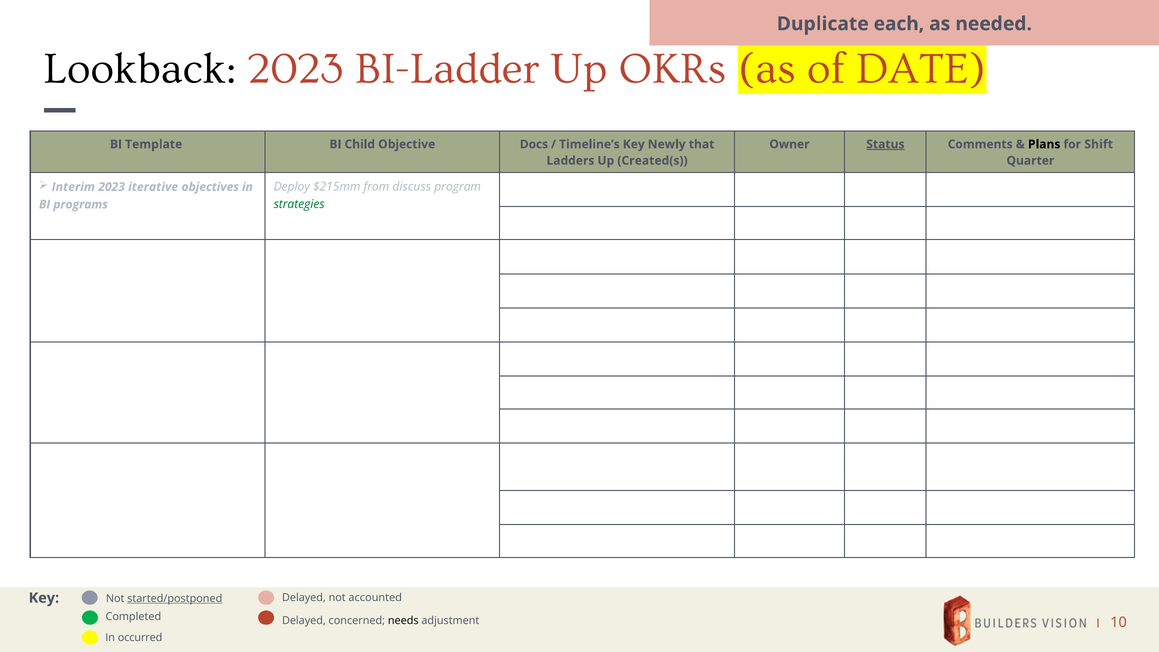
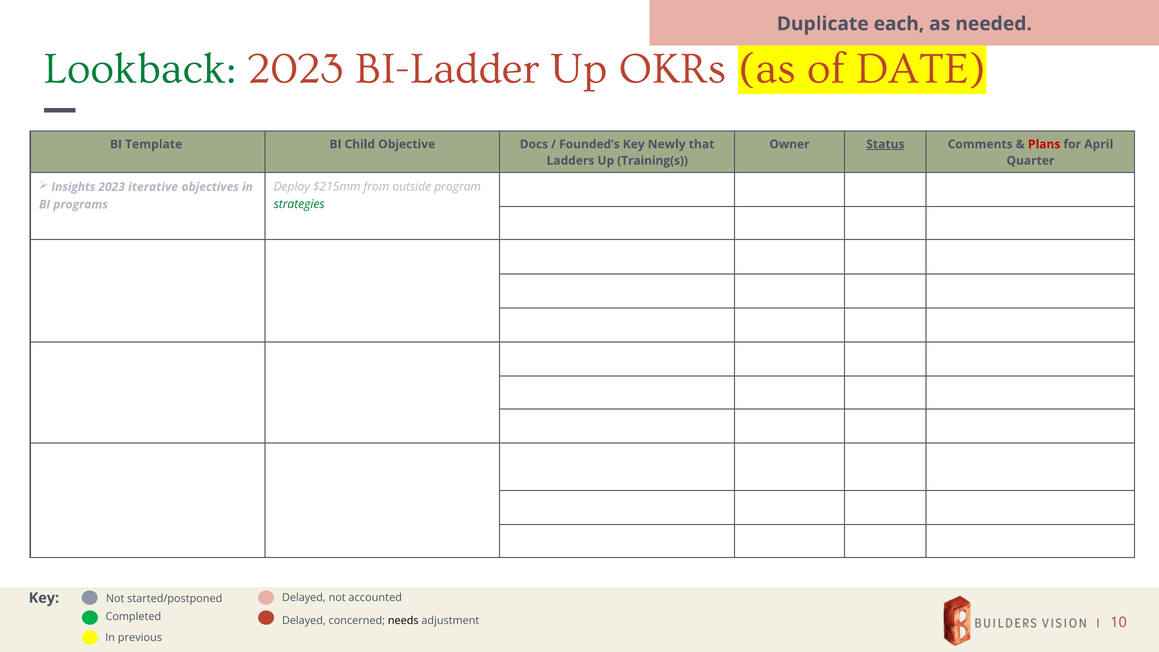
Lookback colour: black -> green
Timeline’s: Timeline’s -> Founded’s
Plans colour: black -> red
Shift: Shift -> April
Created(s: Created(s -> Training(s
Interim: Interim -> Insights
discuss: discuss -> outside
started/postponed underline: present -> none
occurred: occurred -> previous
